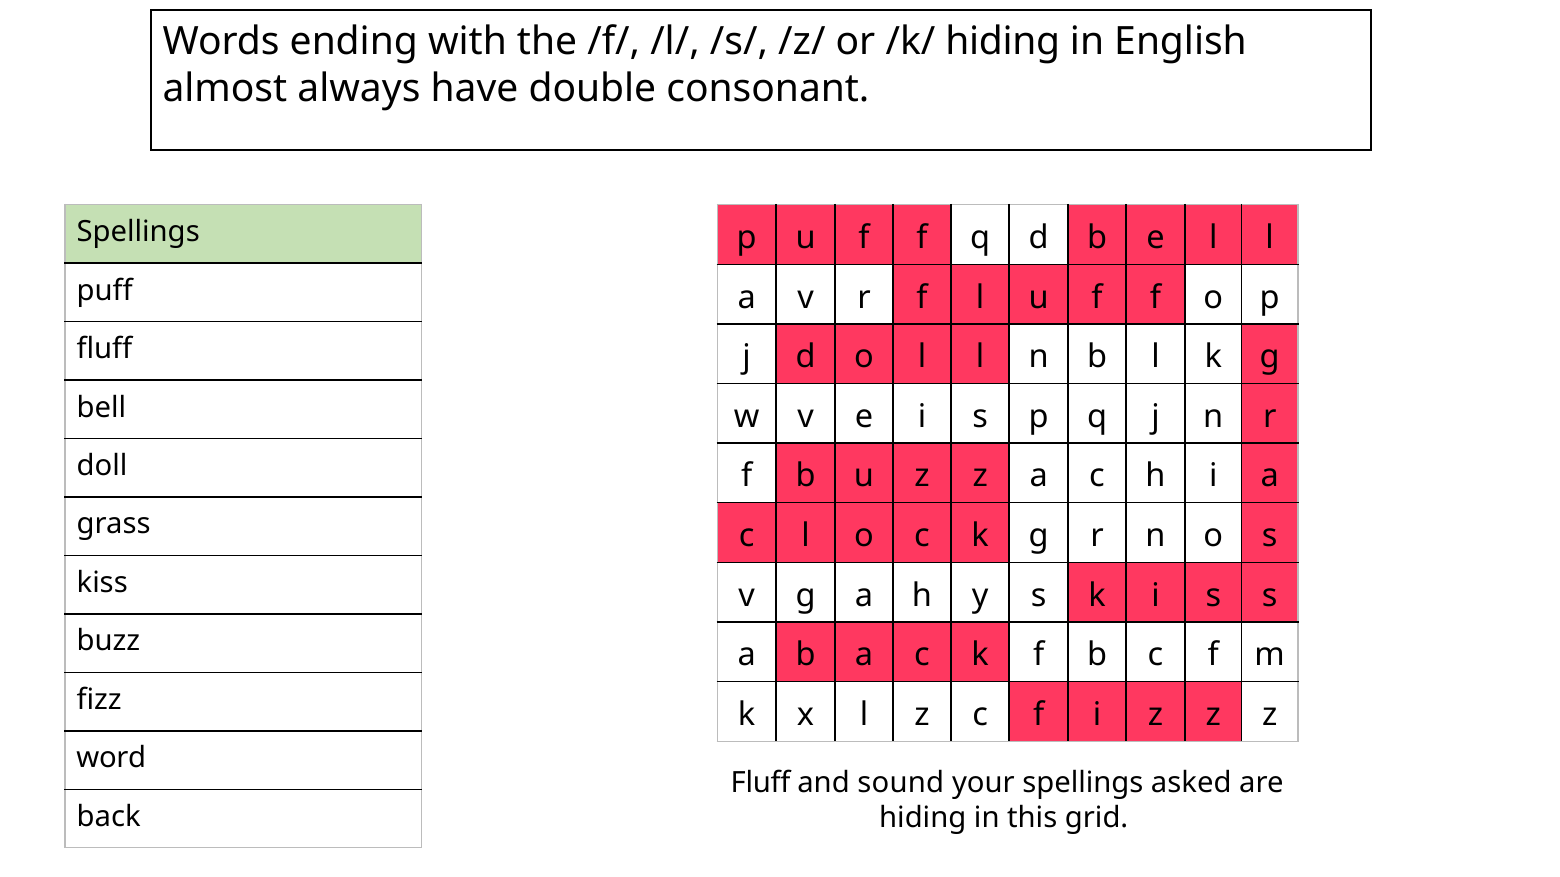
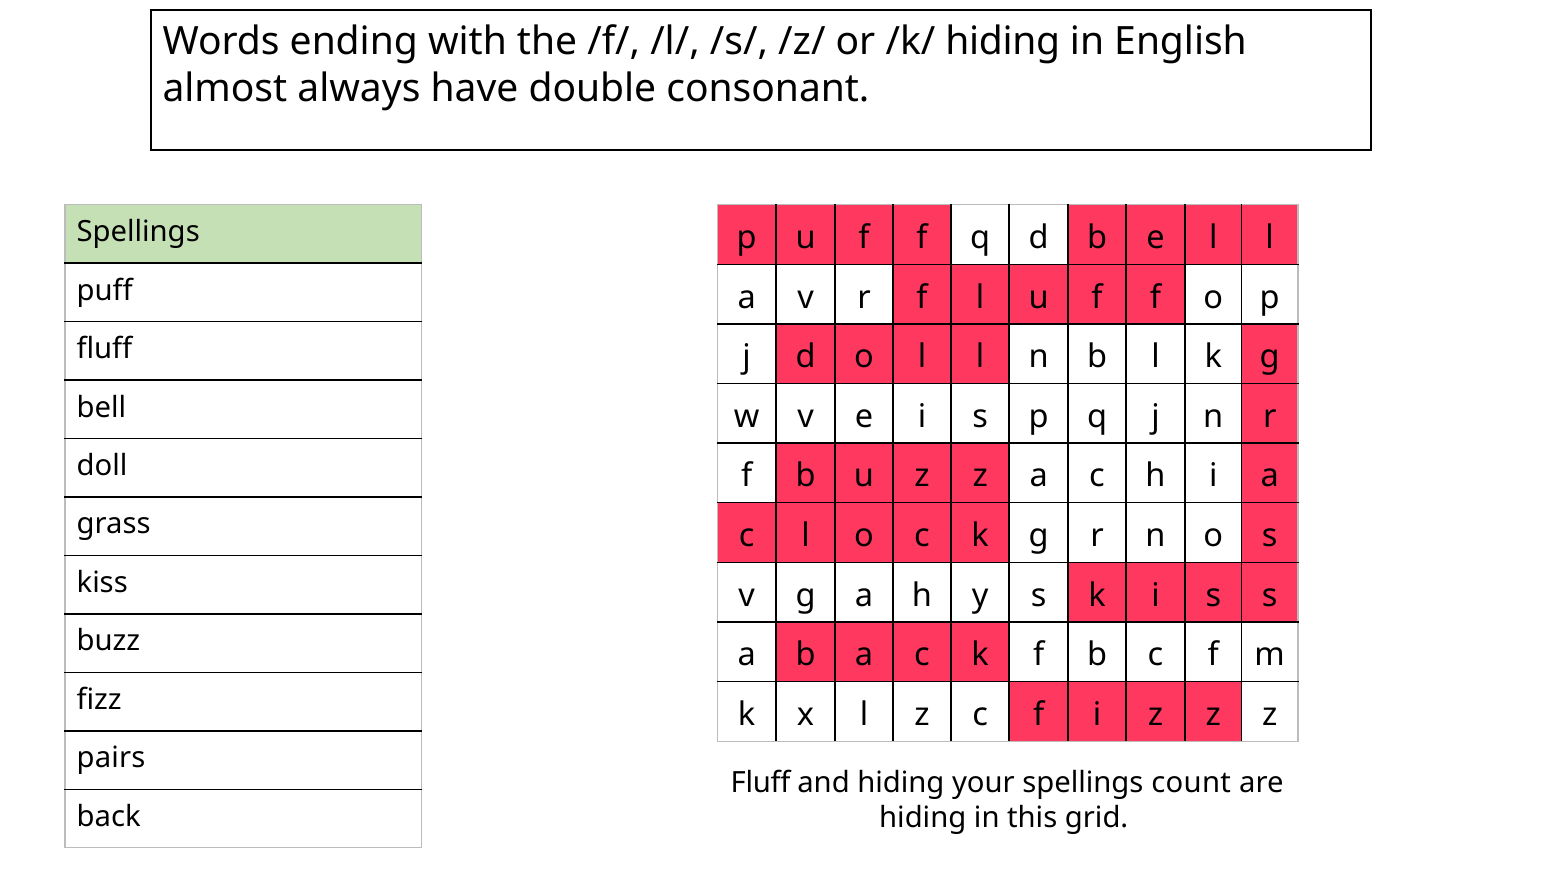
word: word -> pairs
and sound: sound -> hiding
asked: asked -> count
